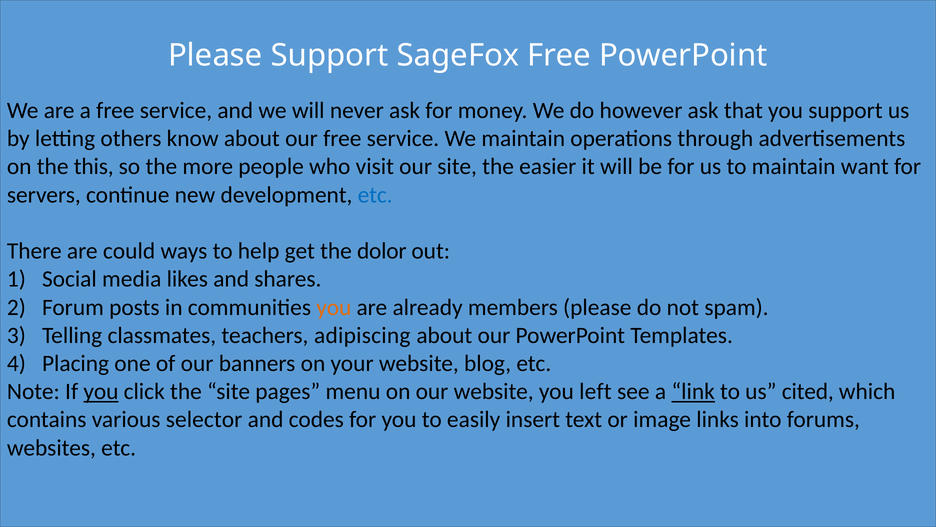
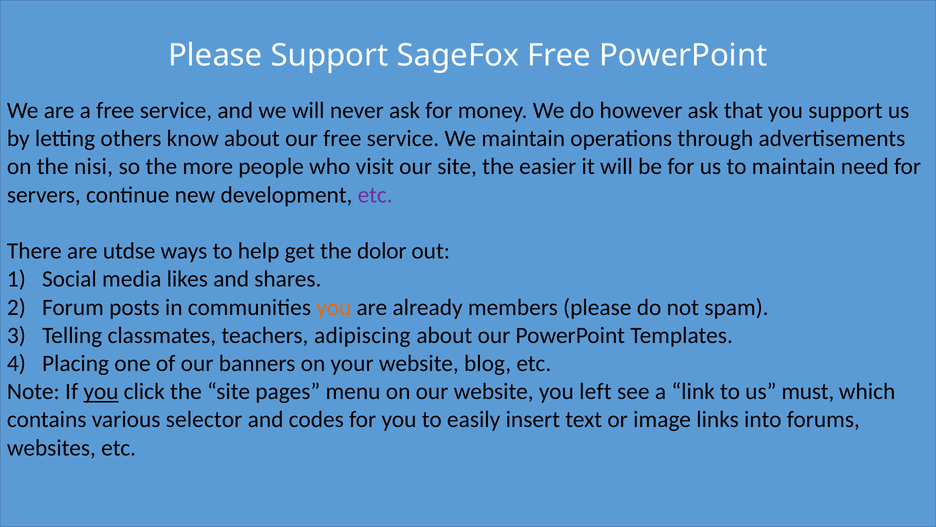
this: this -> nisi
want: want -> need
etc at (375, 195) colour: blue -> purple
could: could -> utdse
link underline: present -> none
cited: cited -> must
